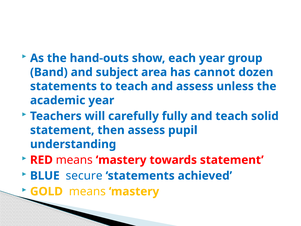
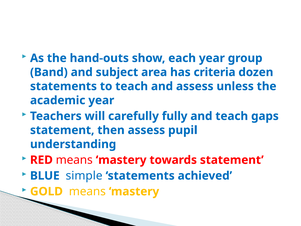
cannot: cannot -> criteria
solid: solid -> gaps
secure: secure -> simple
